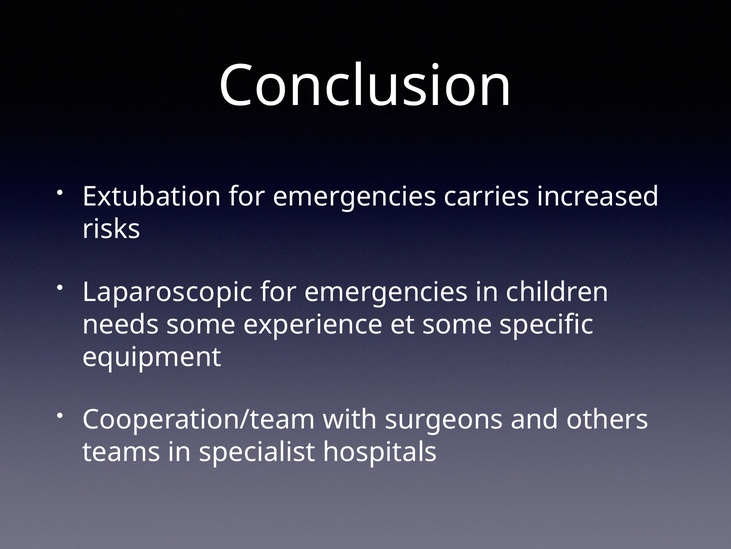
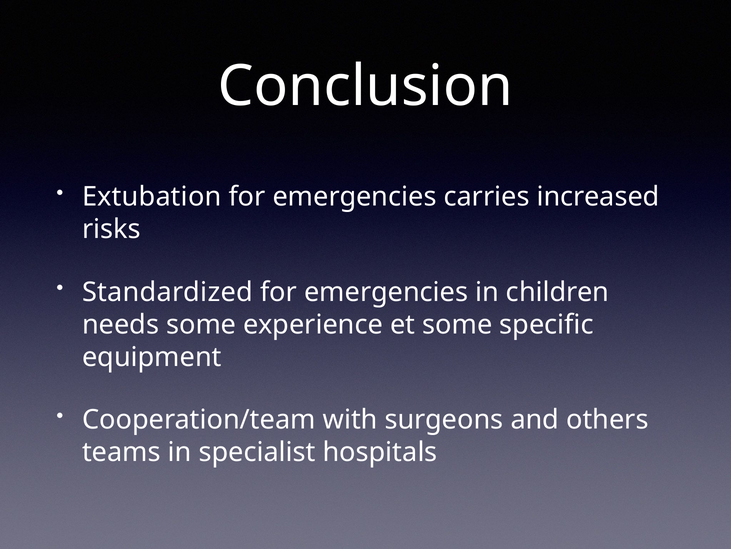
Laparoscopic: Laparoscopic -> Standardized
